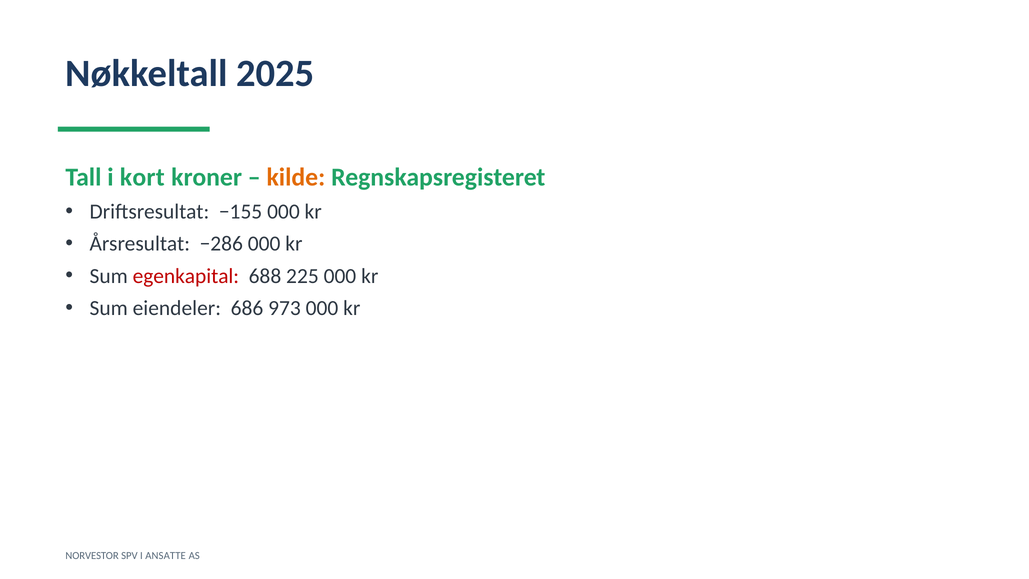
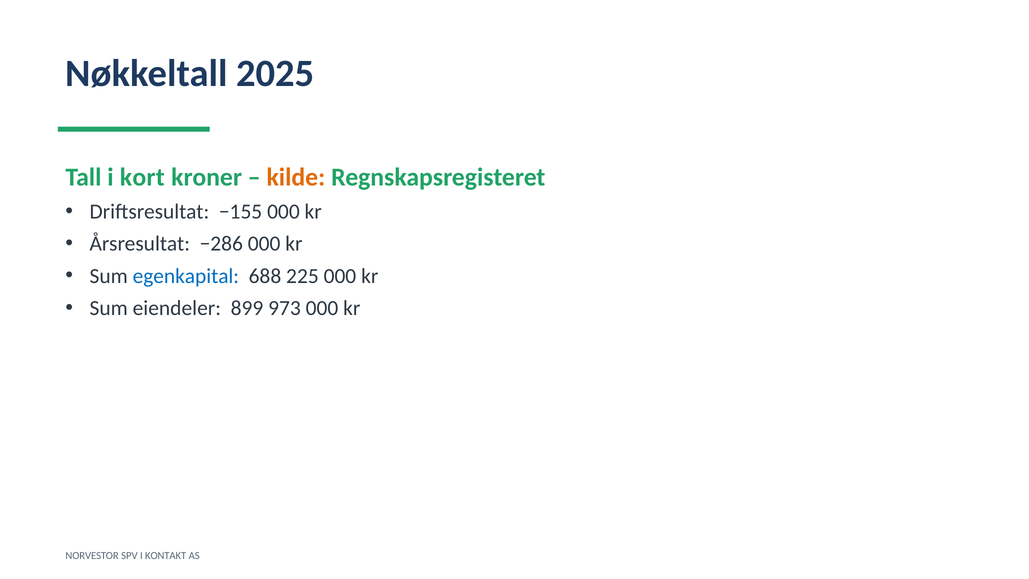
egenkapital colour: red -> blue
686: 686 -> 899
ANSATTE: ANSATTE -> KONTAKT
